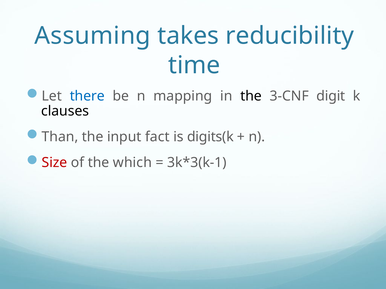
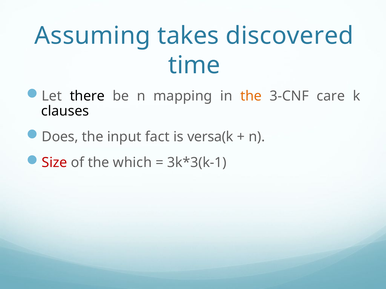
reducibility: reducibility -> discovered
there colour: blue -> black
the at (251, 96) colour: black -> orange
digit: digit -> care
Than: Than -> Does
digits(k: digits(k -> versa(k
